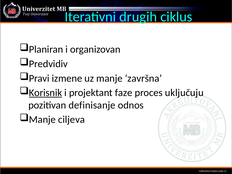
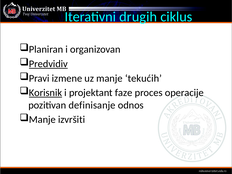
Predvidiv underline: none -> present
završna: završna -> tekućih
uključuju: uključuju -> operacije
ciljeva: ciljeva -> izvršiti
